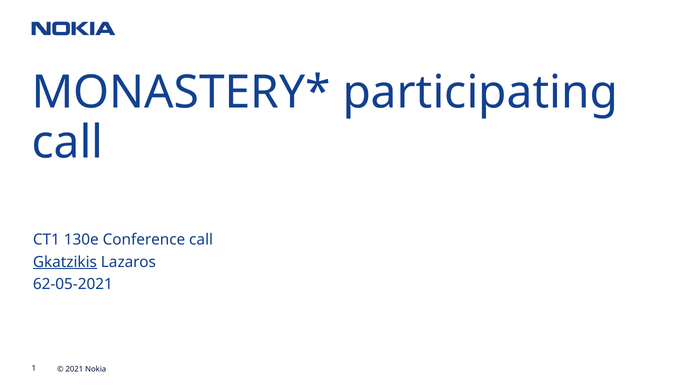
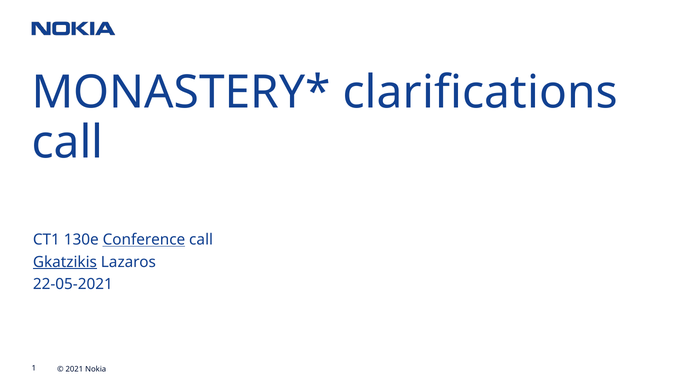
participating: participating -> clarifications
Conference underline: none -> present
62-05-2021: 62-05-2021 -> 22-05-2021
